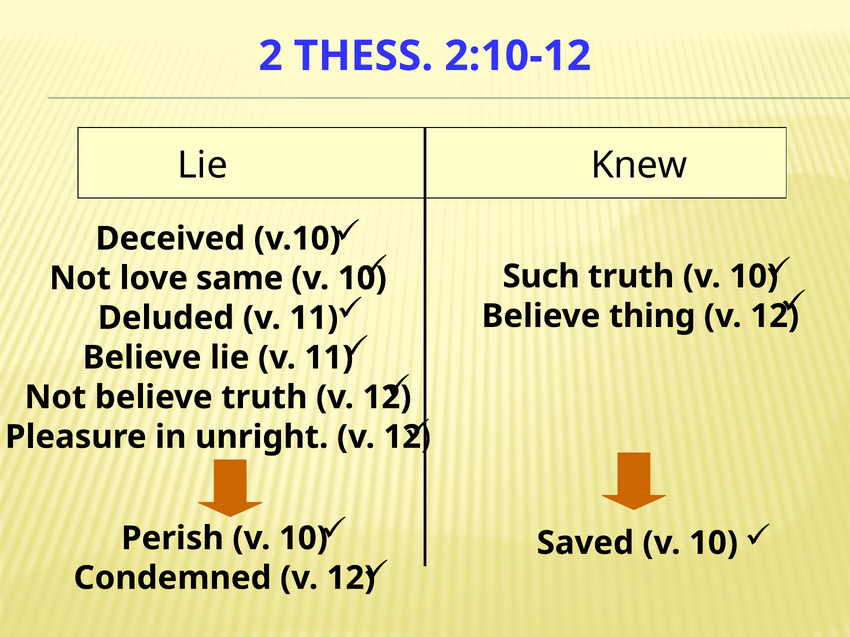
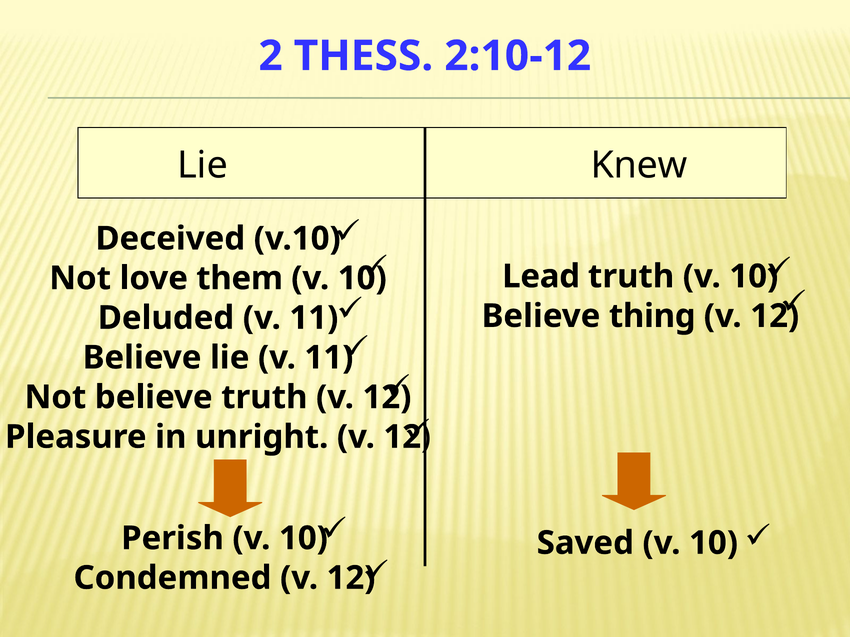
Such: Such -> Lead
same: same -> them
